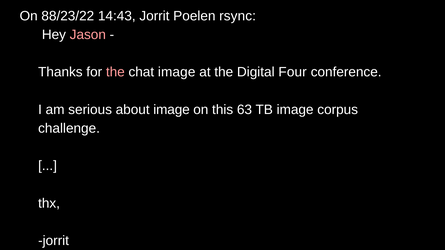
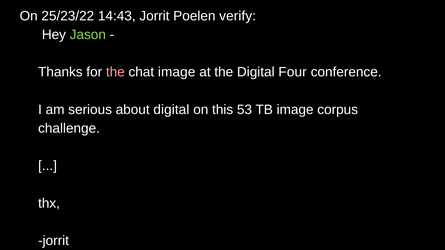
88/23/22: 88/23/22 -> 25/23/22
rsync: rsync -> verify
Jason colour: pink -> light green
about image: image -> digital
63: 63 -> 53
